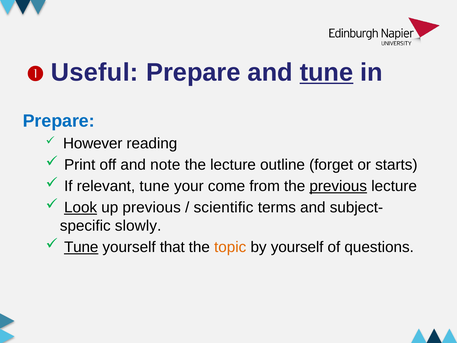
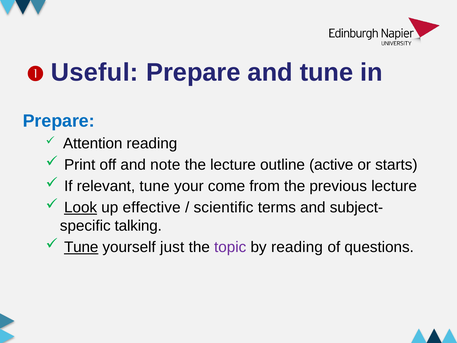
tune at (326, 72) underline: present -> none
However: However -> Attention
forget: forget -> active
previous at (338, 186) underline: present -> none
up previous: previous -> effective
slowly: slowly -> talking
that: that -> just
topic colour: orange -> purple
by yourself: yourself -> reading
